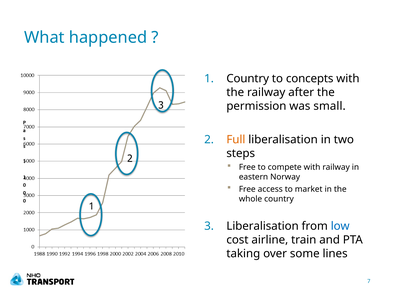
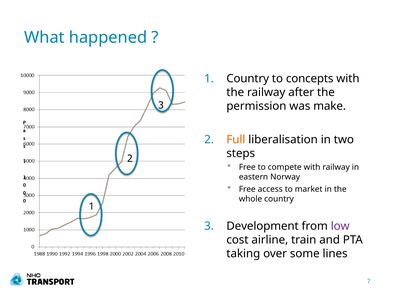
small: small -> make
Liberalisation at (263, 226): Liberalisation -> Development
low colour: blue -> purple
